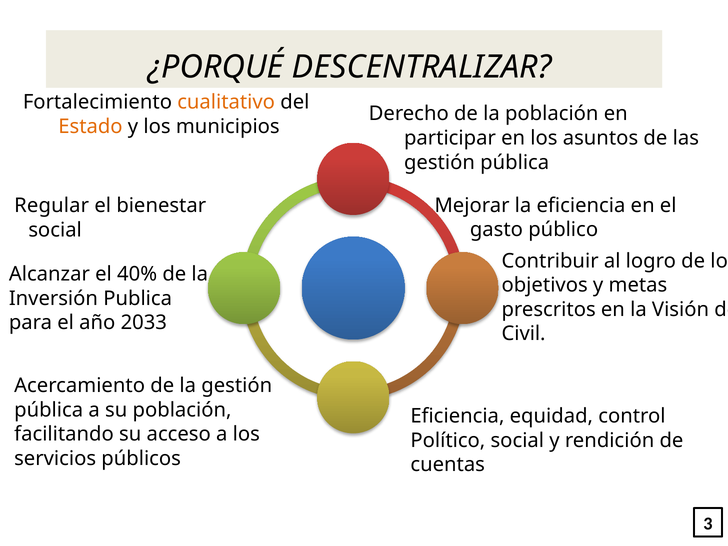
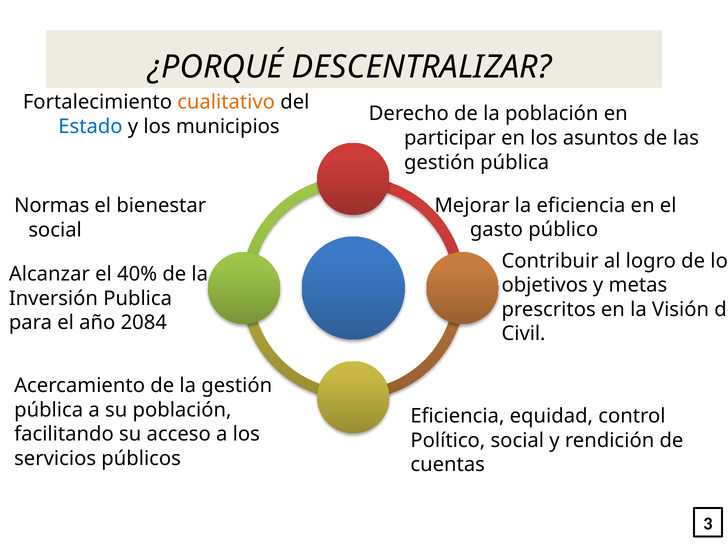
Estado colour: orange -> blue
Regular: Regular -> Normas
2033: 2033 -> 2084
